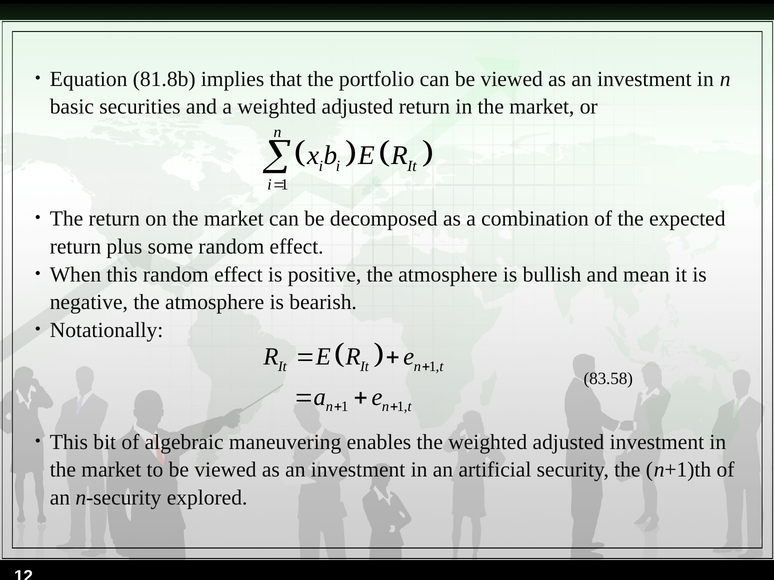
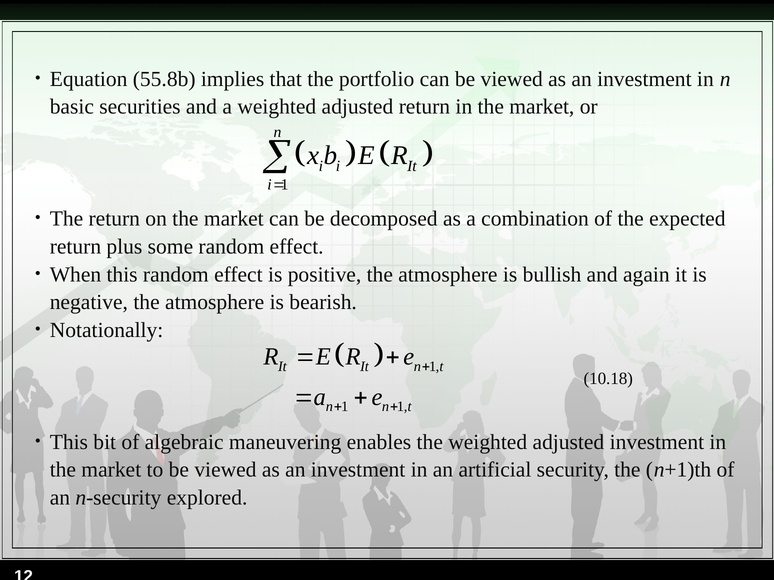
81.8b: 81.8b -> 55.8b
mean: mean -> again
83.58: 83.58 -> 10.18
